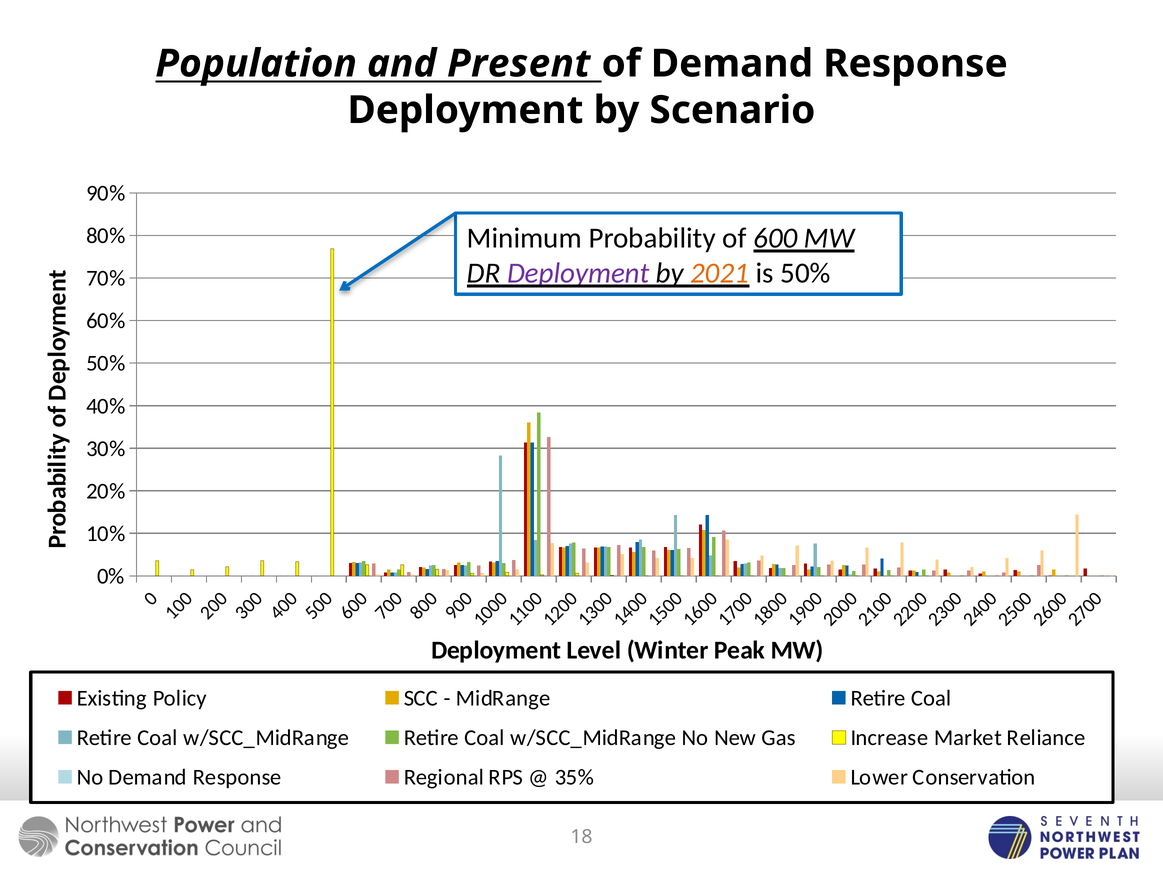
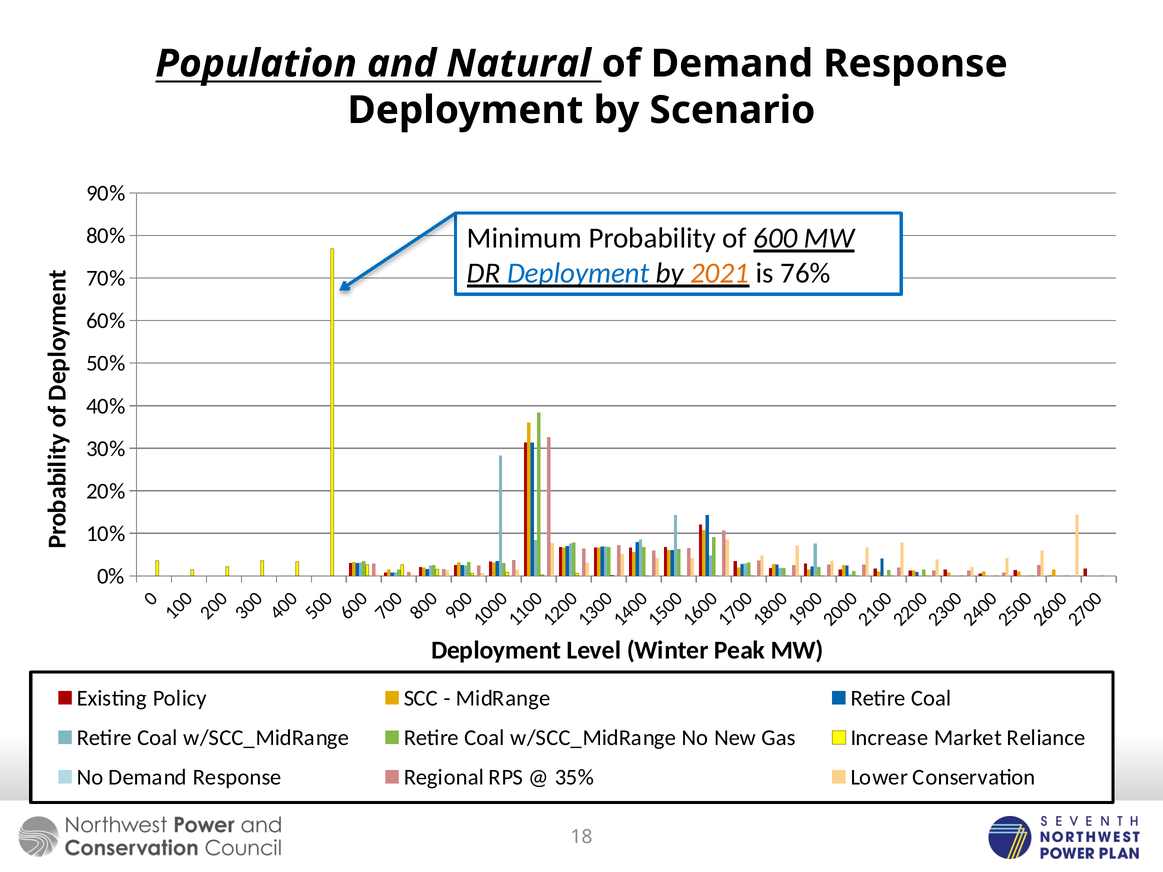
Present: Present -> Natural
Deployment at (578, 273) colour: purple -> blue
is 50%: 50% -> 76%
